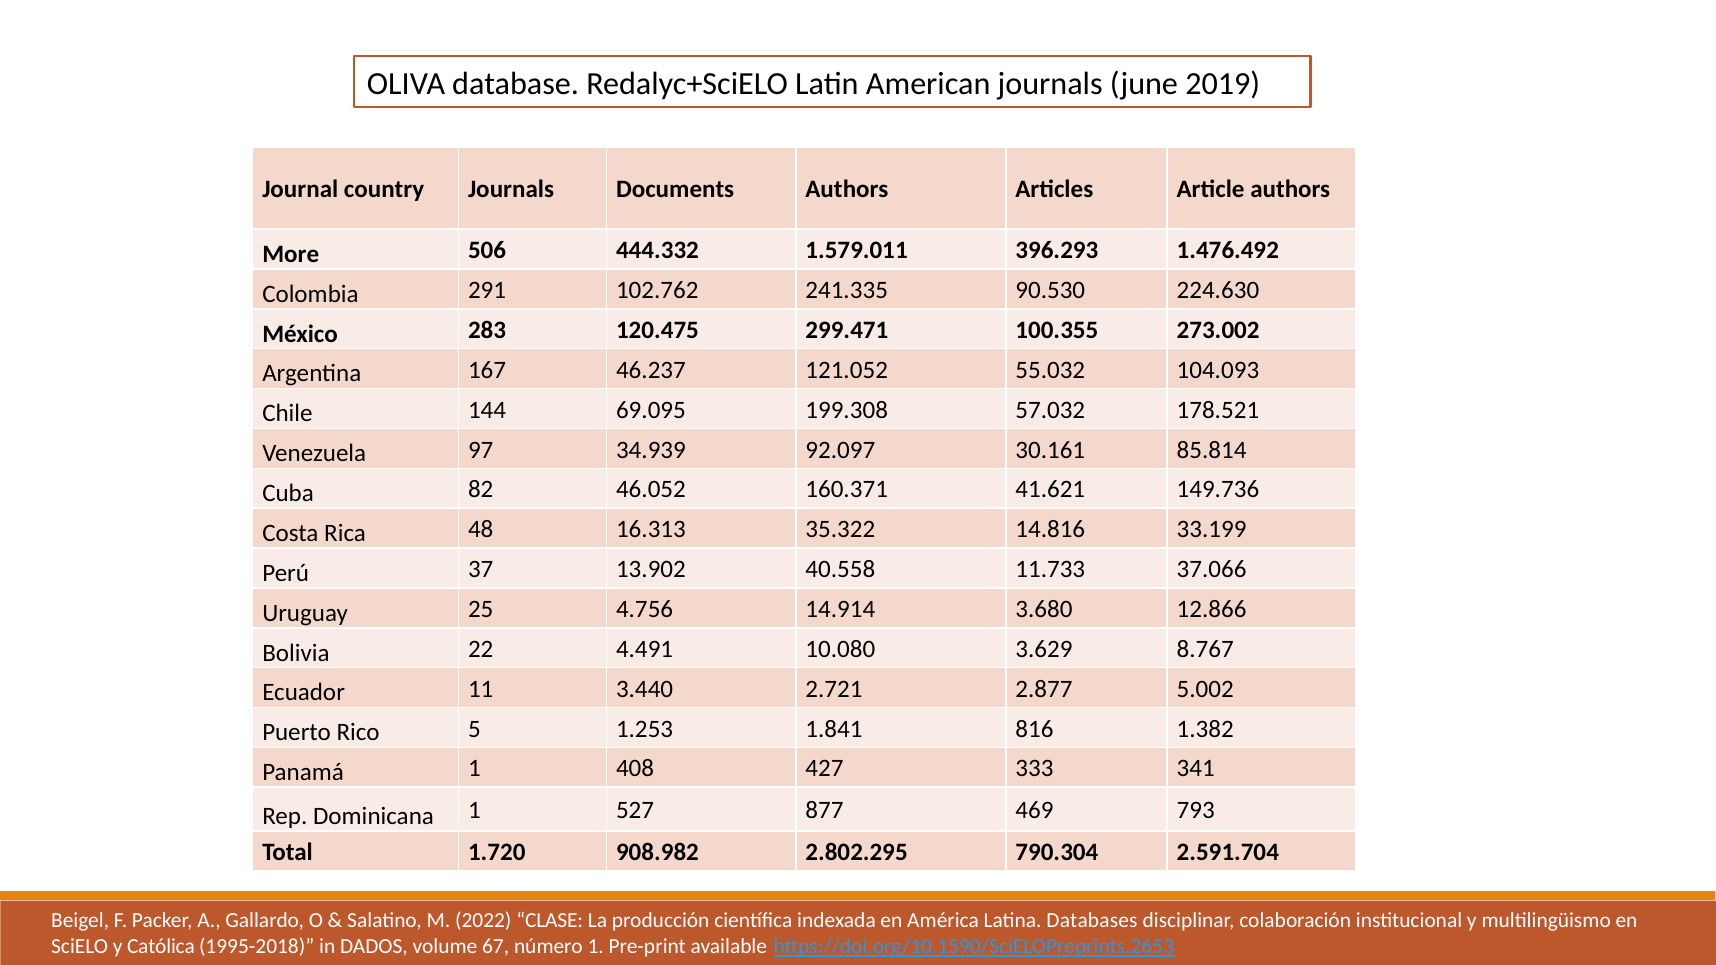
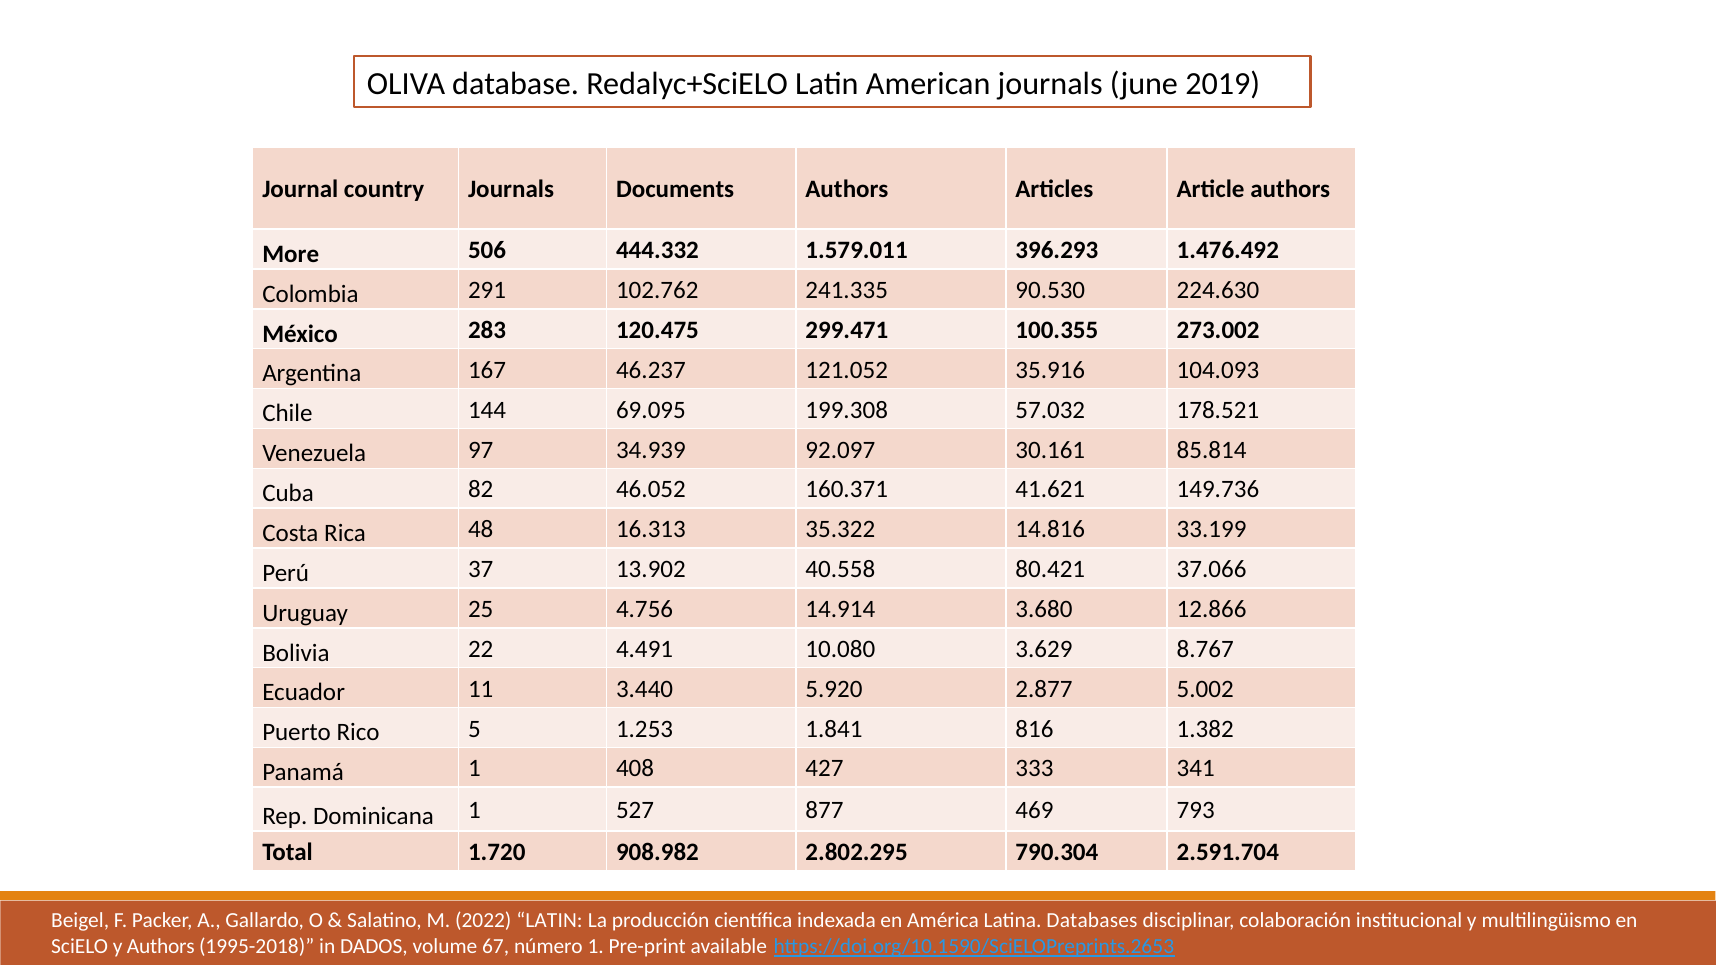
55.032: 55.032 -> 35.916
11.733: 11.733 -> 80.421
2.721: 2.721 -> 5.920
2022 CLASE: CLASE -> LATIN
y Católica: Católica -> Authors
